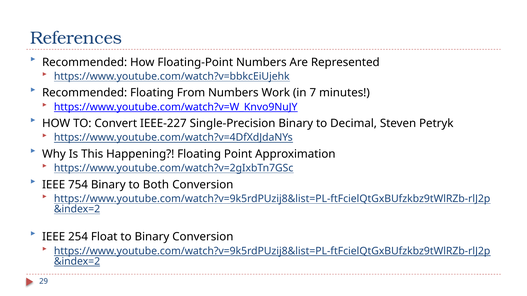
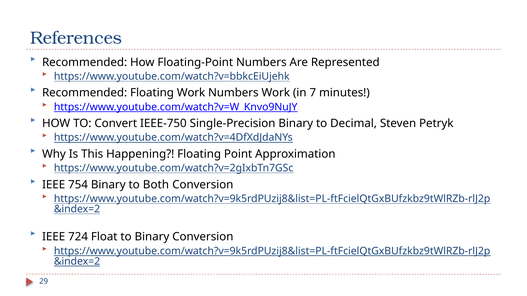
Floating From: From -> Work
IEEE-227: IEEE-227 -> IEEE-750
254: 254 -> 724
